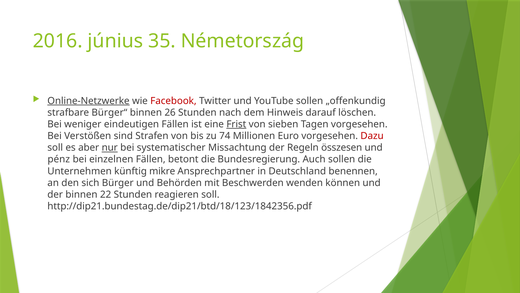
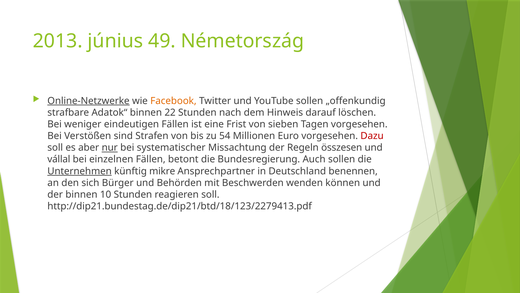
2016: 2016 -> 2013
35: 35 -> 49
Facebook colour: red -> orange
Bürger“: Bürger“ -> Adatok“
26: 26 -> 22
Frist underline: present -> none
74: 74 -> 54
pénz: pénz -> vállal
Unternehmen underline: none -> present
22: 22 -> 10
http://dip21.bundestag.de/dip21/btd/18/123/1842356.pdf: http://dip21.bundestag.de/dip21/btd/18/123/1842356.pdf -> http://dip21.bundestag.de/dip21/btd/18/123/2279413.pdf
